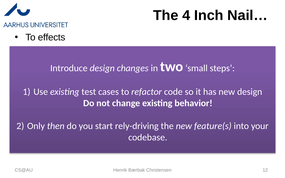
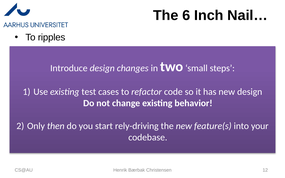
4: 4 -> 6
effects: effects -> ripples
